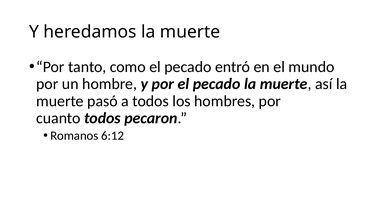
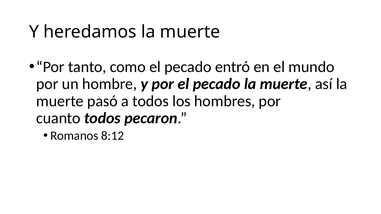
6:12: 6:12 -> 8:12
